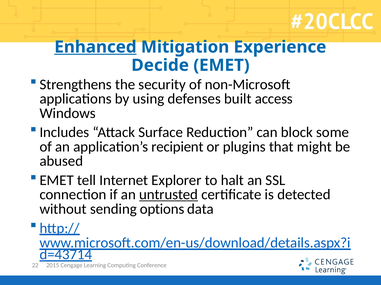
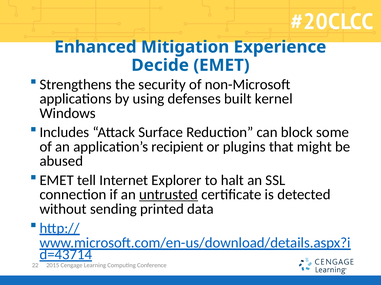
Enhanced underline: present -> none
access: access -> kernel
options: options -> printed
